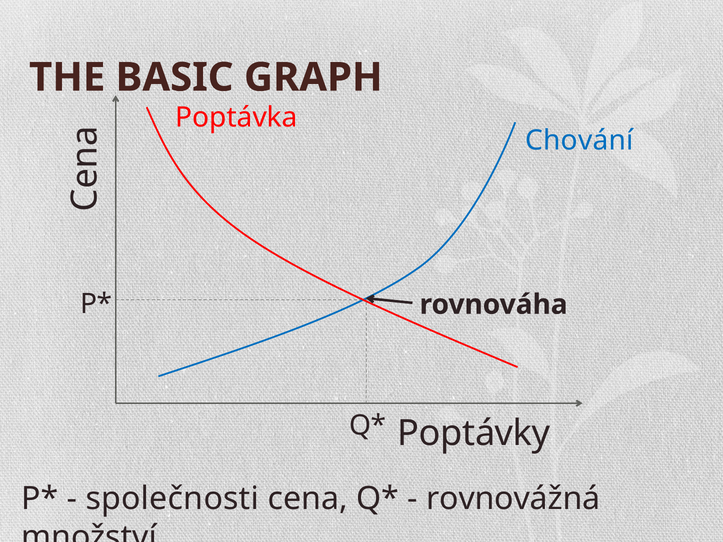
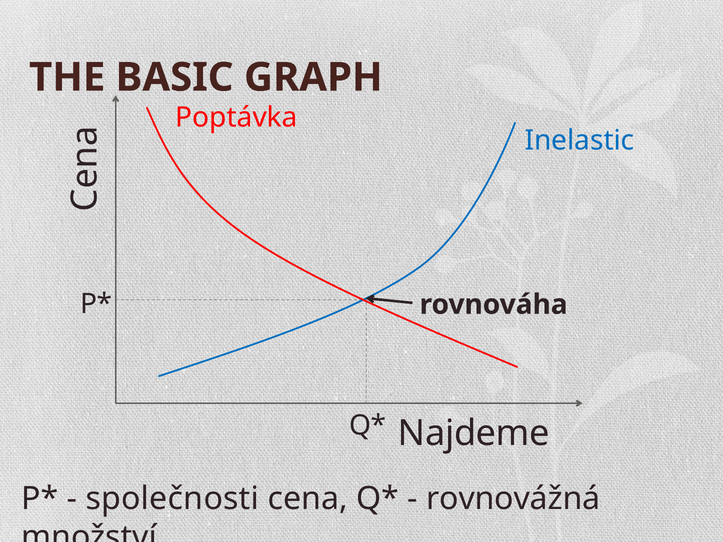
Chování: Chování -> Inelastic
Poptávky: Poptávky -> Najdeme
